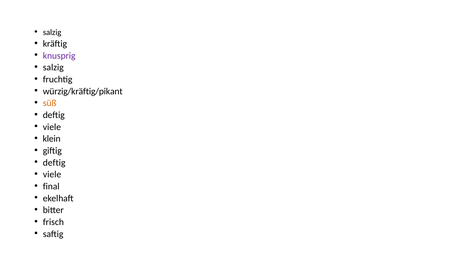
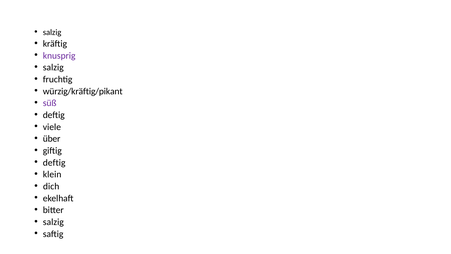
süß colour: orange -> purple
klein: klein -> über
viele at (52, 174): viele -> klein
final: final -> dich
frisch at (53, 222): frisch -> salzig
